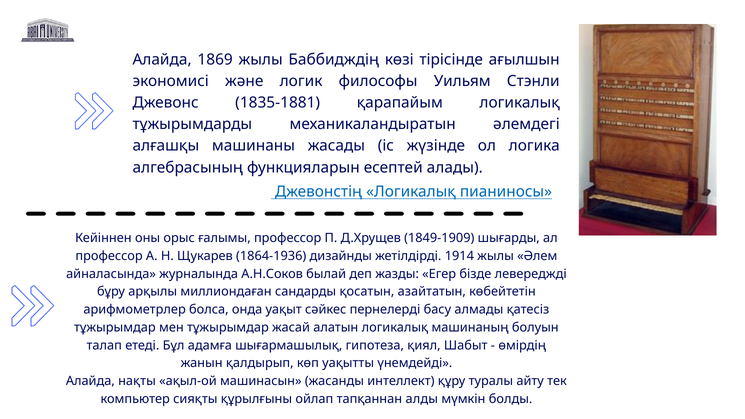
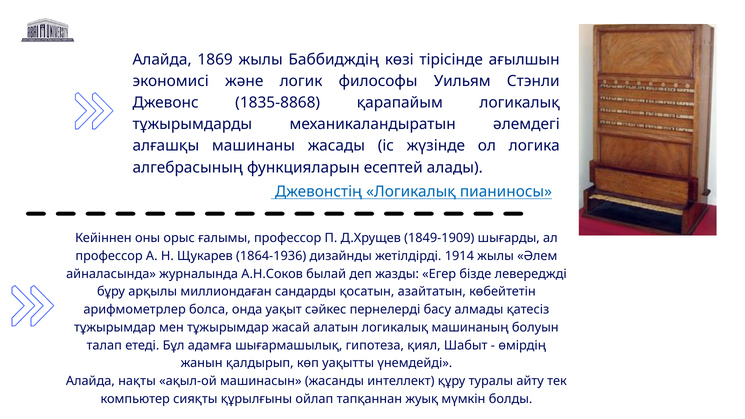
1835-1881: 1835-1881 -> 1835-8868
алды: алды -> жуық
